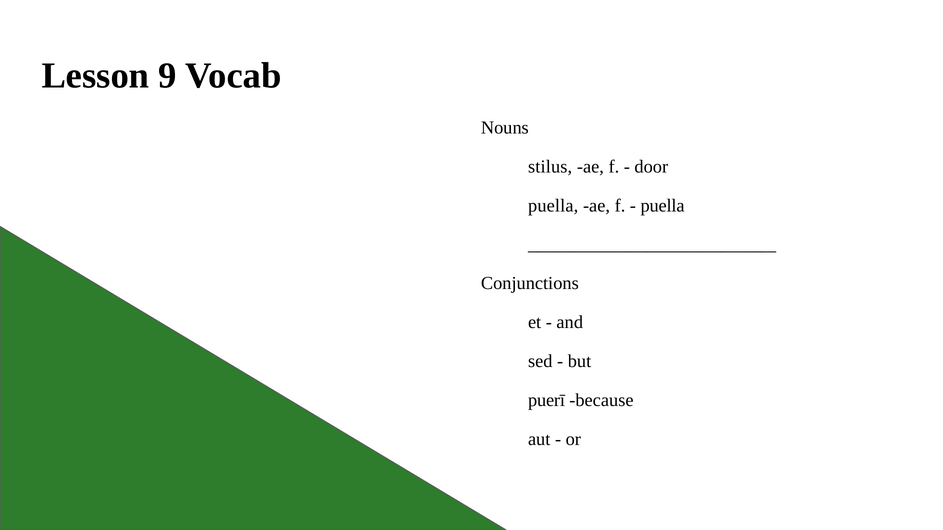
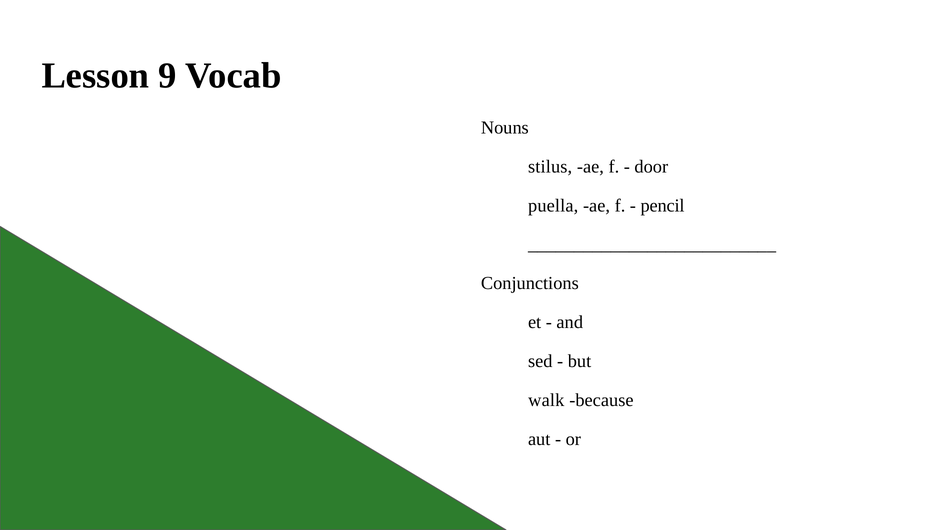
puella at (663, 206): puella -> pencil
puerī: puerī -> walk
